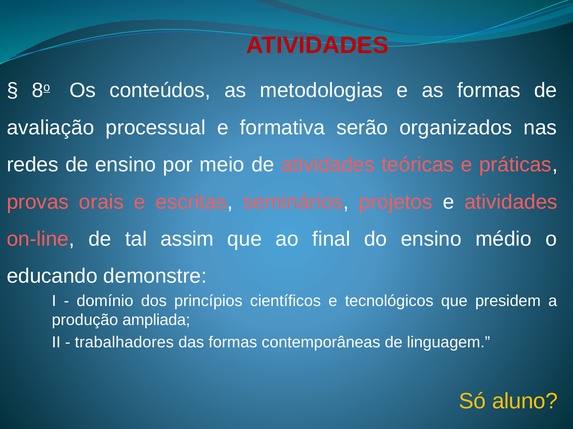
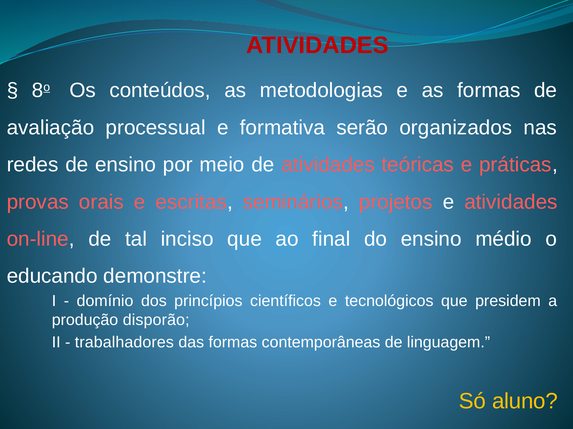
assim: assim -> inciso
ampliada: ampliada -> disporão
